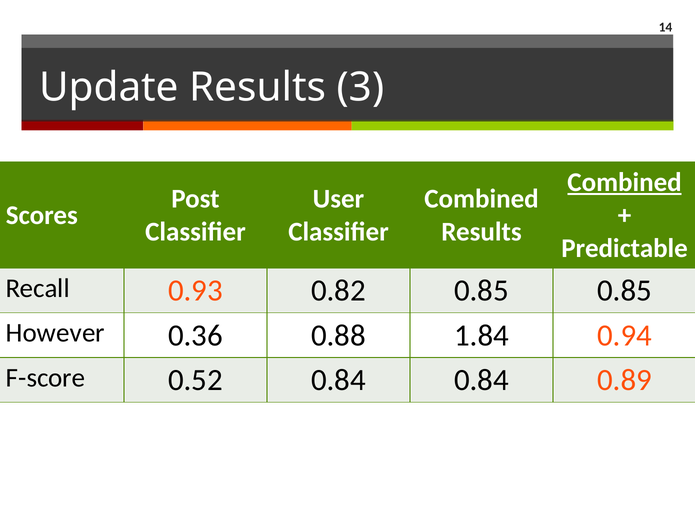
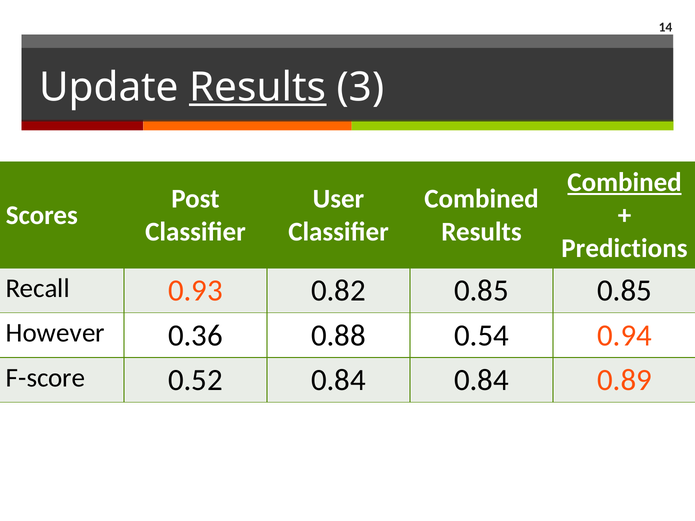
Results at (258, 88) underline: none -> present
Predictable: Predictable -> Predictions
1.84: 1.84 -> 0.54
